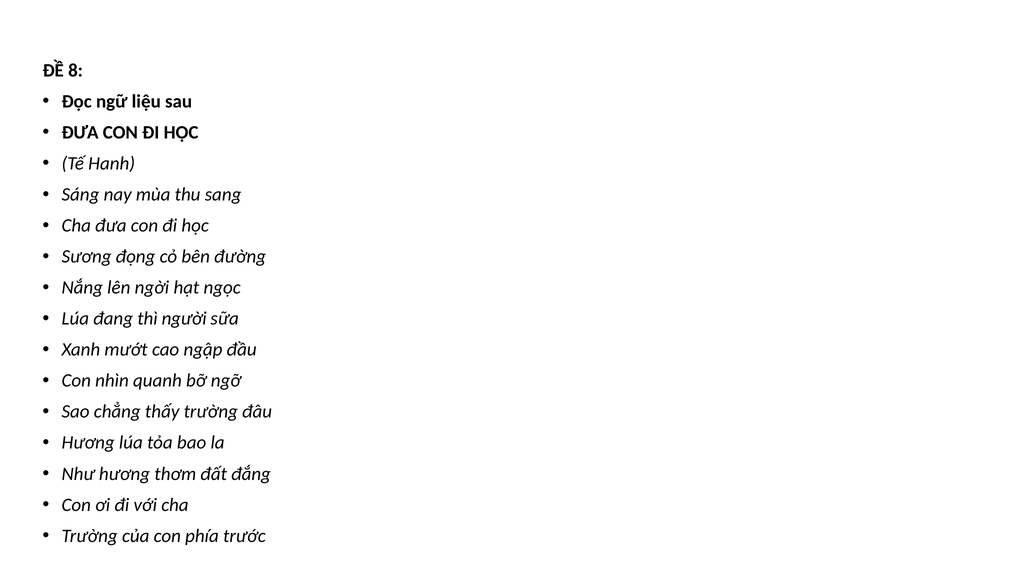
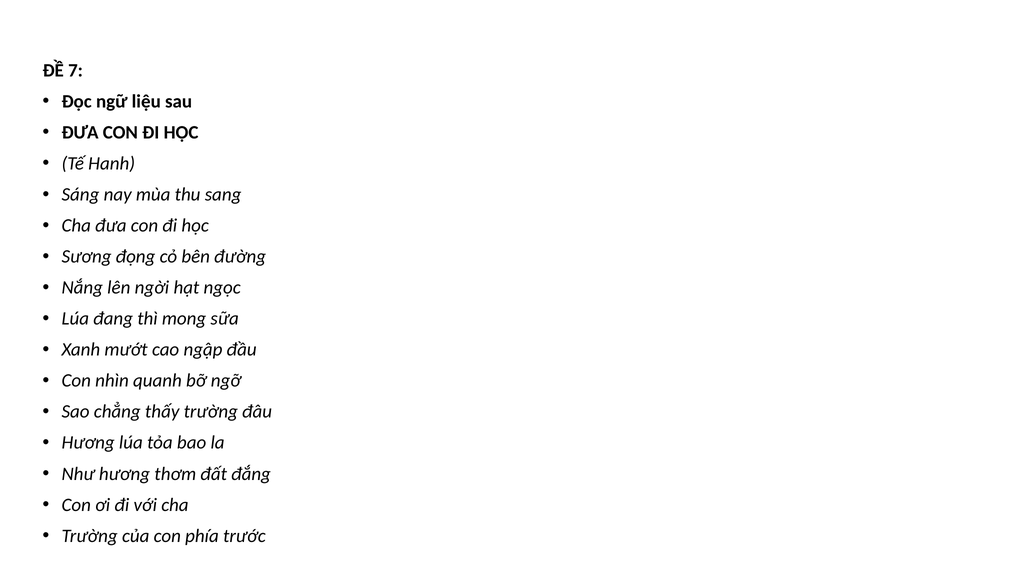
8: 8 -> 7
người: người -> mong
